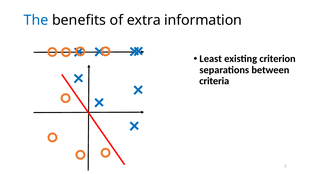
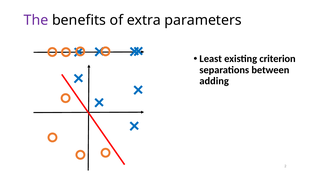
The colour: blue -> purple
information: information -> parameters
criteria: criteria -> adding
